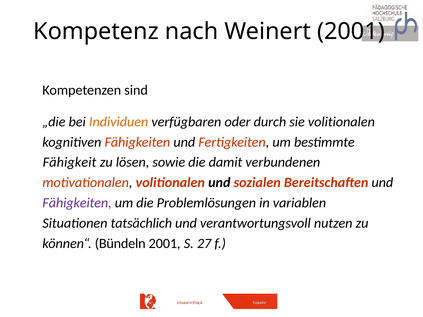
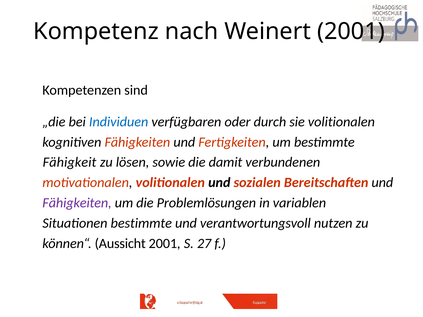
Individuen colour: orange -> blue
Situationen tatsächlich: tatsächlich -> bestimmte
Bündeln: Bündeln -> Aussicht
